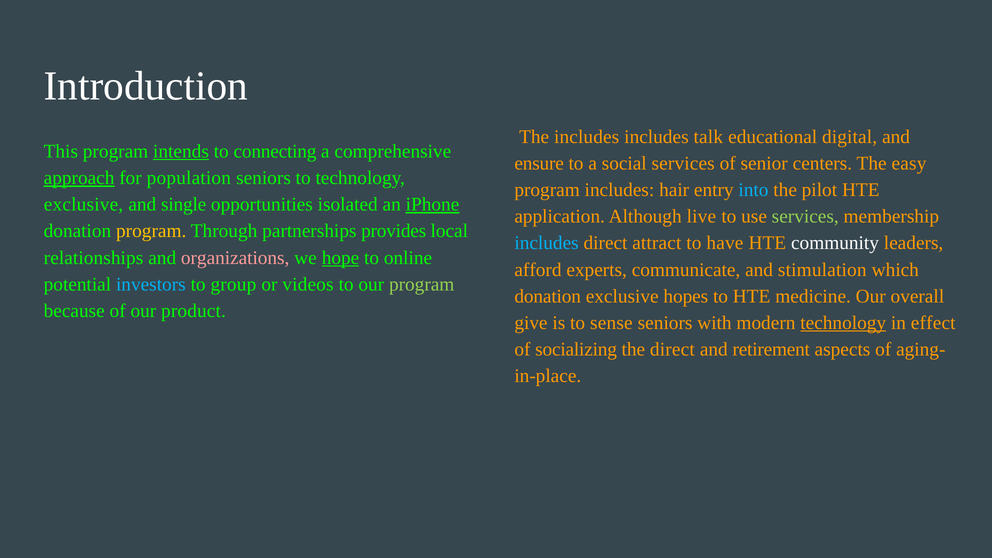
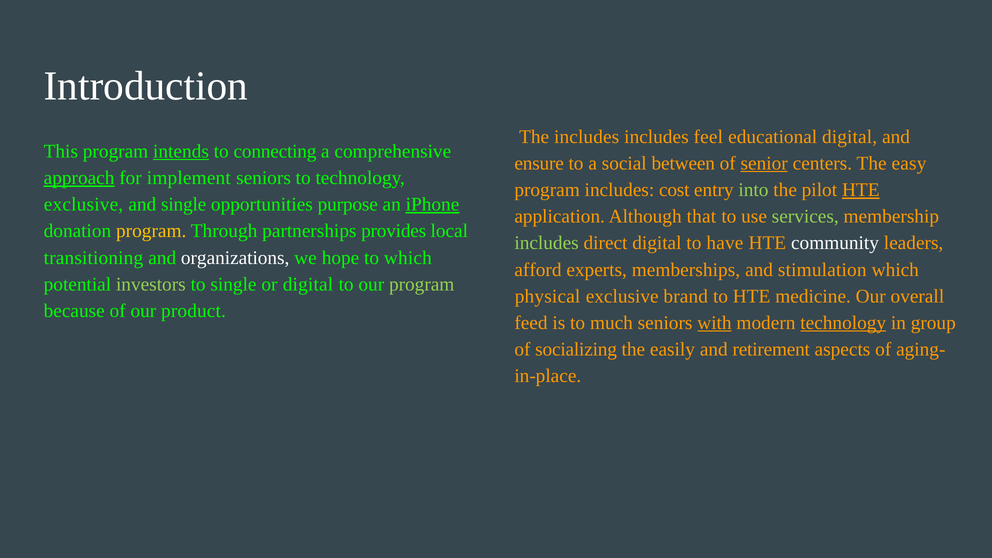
talk: talk -> feel
social services: services -> between
senior underline: none -> present
population: population -> implement
hair: hair -> cost
into colour: light blue -> light green
HTE at (861, 190) underline: none -> present
isolated: isolated -> purpose
live: live -> that
includes at (547, 243) colour: light blue -> light green
direct attract: attract -> digital
relationships: relationships -> transitioning
organizations colour: pink -> white
hope underline: present -> none
to online: online -> which
communicate: communicate -> memberships
investors colour: light blue -> light green
to group: group -> single
or videos: videos -> digital
donation at (548, 296): donation -> physical
hopes: hopes -> brand
give: give -> feed
sense: sense -> much
with underline: none -> present
effect: effect -> group
the direct: direct -> easily
